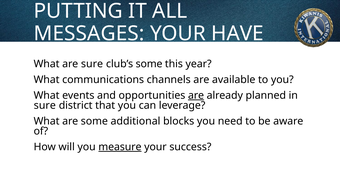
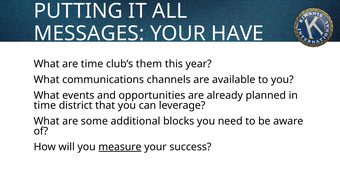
are sure: sure -> time
club’s some: some -> them
are at (196, 96) underline: present -> none
sure at (45, 106): sure -> time
